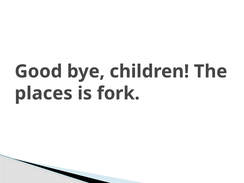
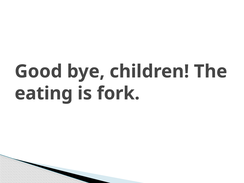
places: places -> eating
